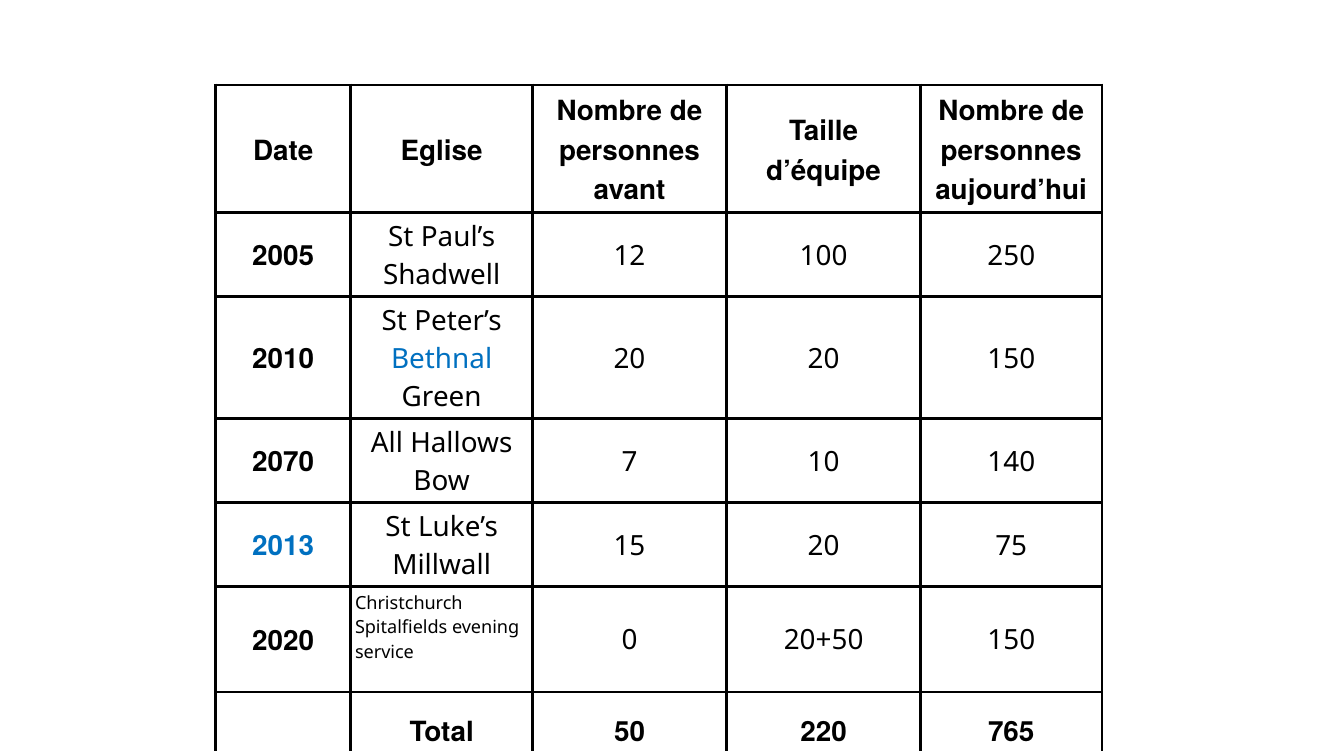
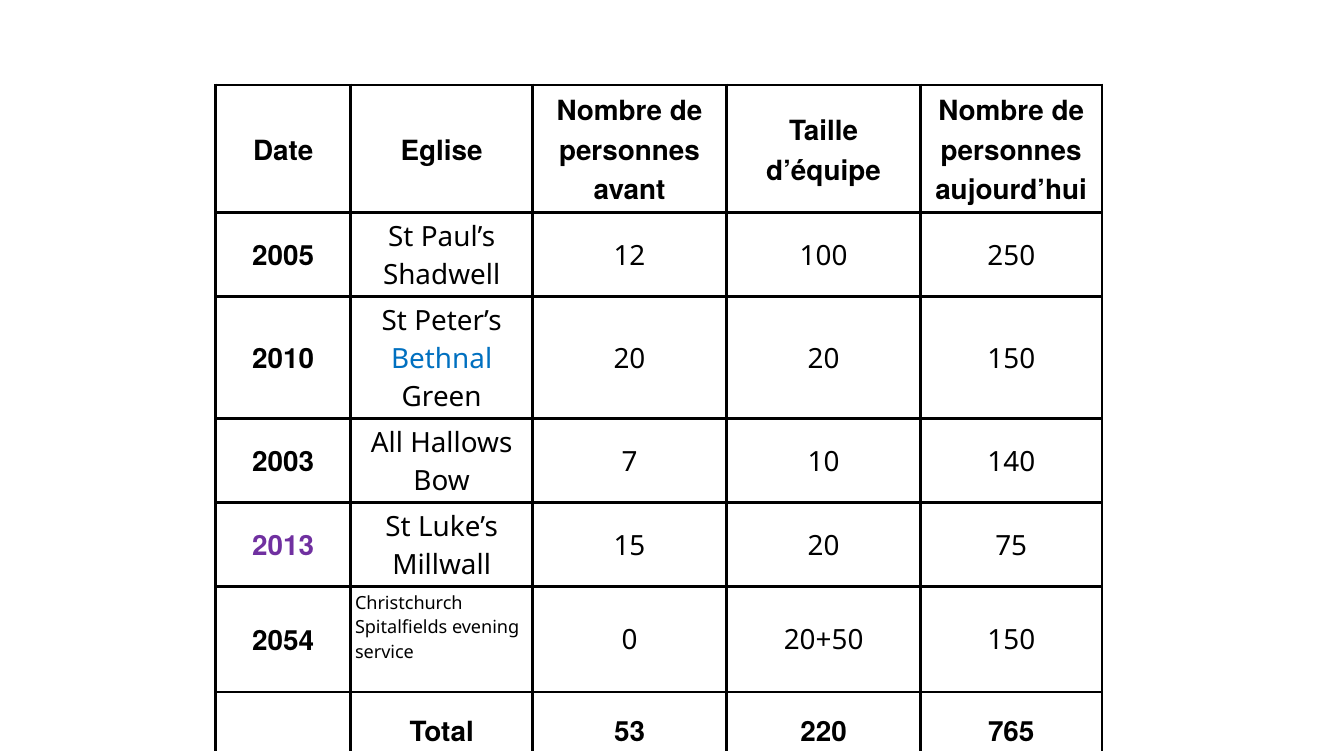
2070: 2070 -> 2003
2013 colour: blue -> purple
2020: 2020 -> 2054
50: 50 -> 53
